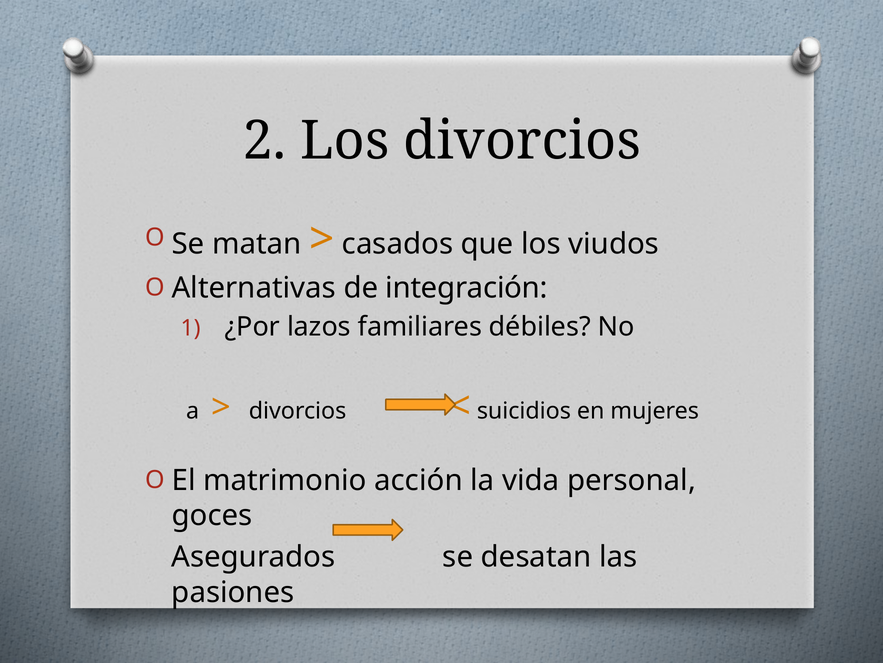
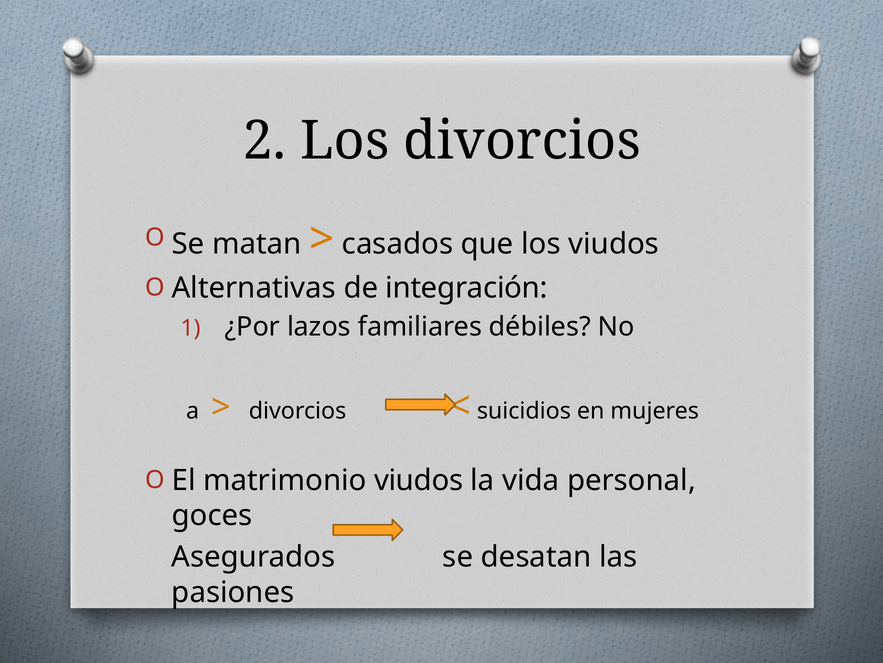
matrimonio acción: acción -> viudos
